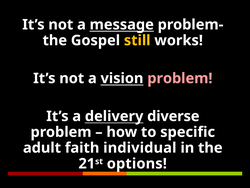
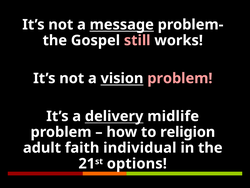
still colour: yellow -> pink
diverse: diverse -> midlife
specific: specific -> religion
